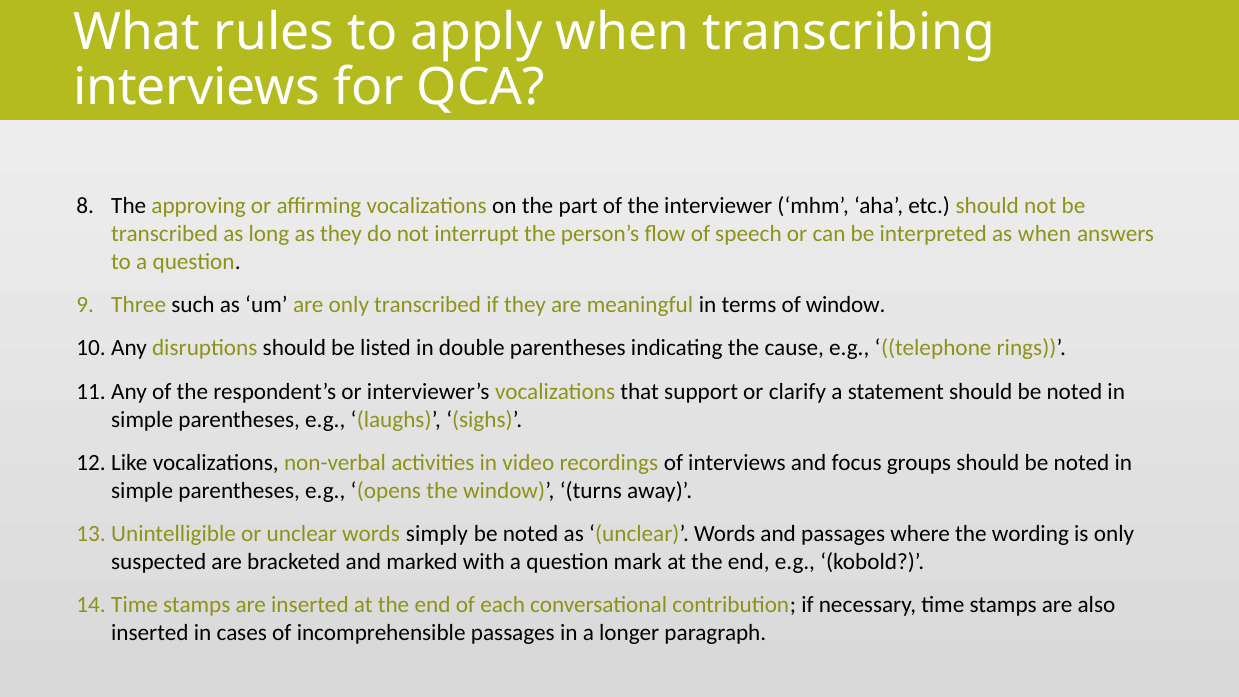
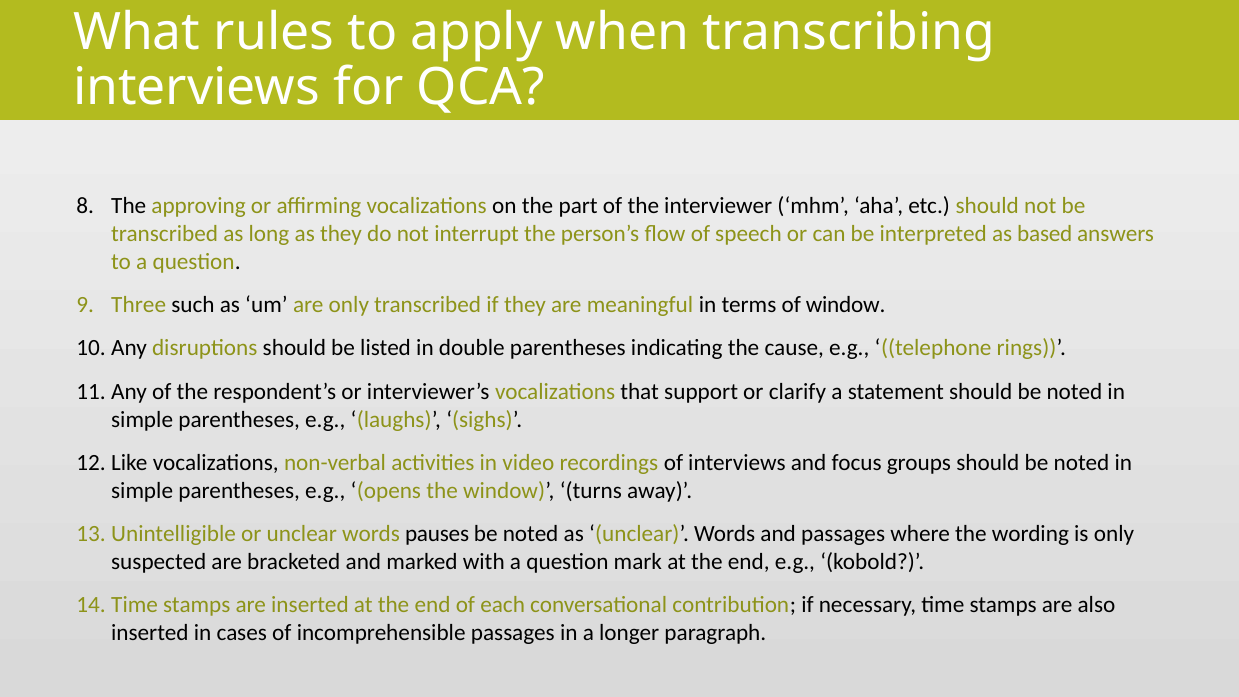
as when: when -> based
simply: simply -> pauses
